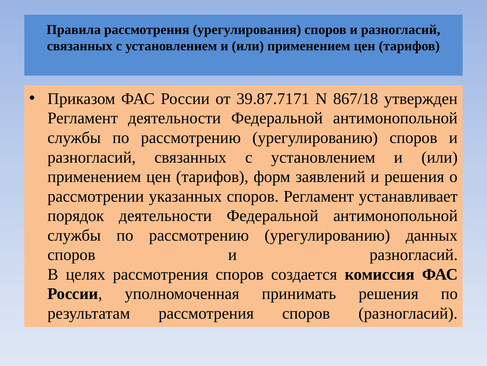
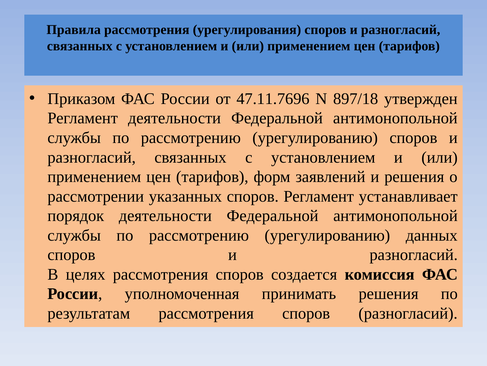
39.87.7171: 39.87.7171 -> 47.11.7696
867/18: 867/18 -> 897/18
